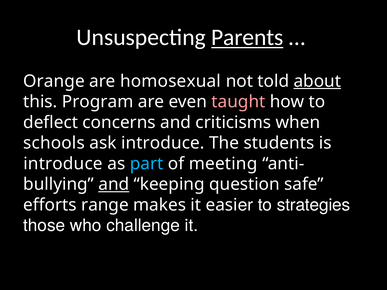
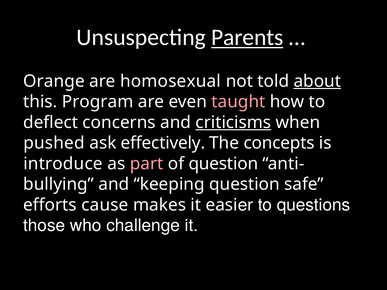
criticisms underline: none -> present
schools: schools -> pushed
ask introduce: introduce -> effectively
students: students -> concepts
part colour: light blue -> pink
of meeting: meeting -> question
and at (114, 184) underline: present -> none
range: range -> cause
strategies: strategies -> questions
